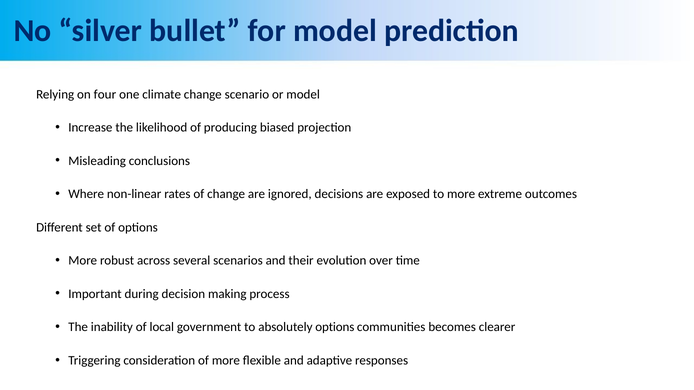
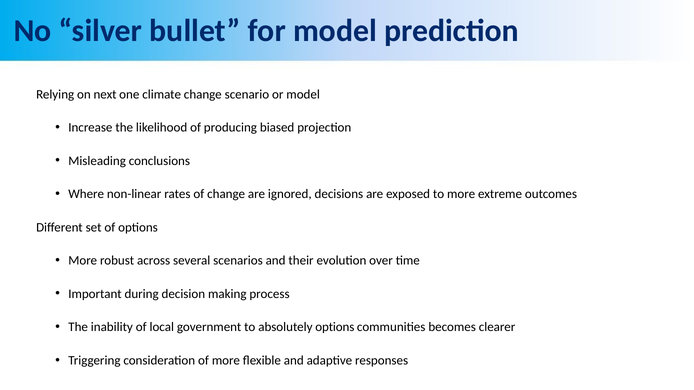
four: four -> next
